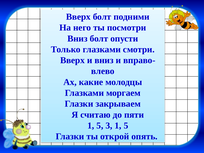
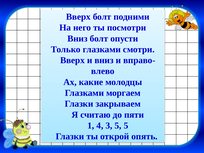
5 at (100, 126): 5 -> 4
3 1: 1 -> 5
